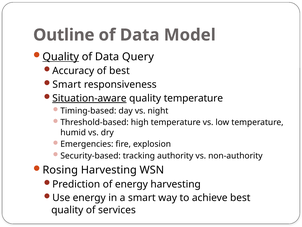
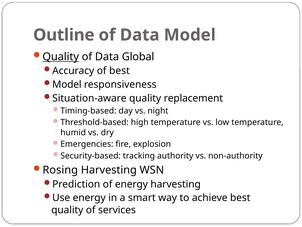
Query: Query -> Global
Smart at (67, 84): Smart -> Model
Situation-aware underline: present -> none
quality temperature: temperature -> replacement
